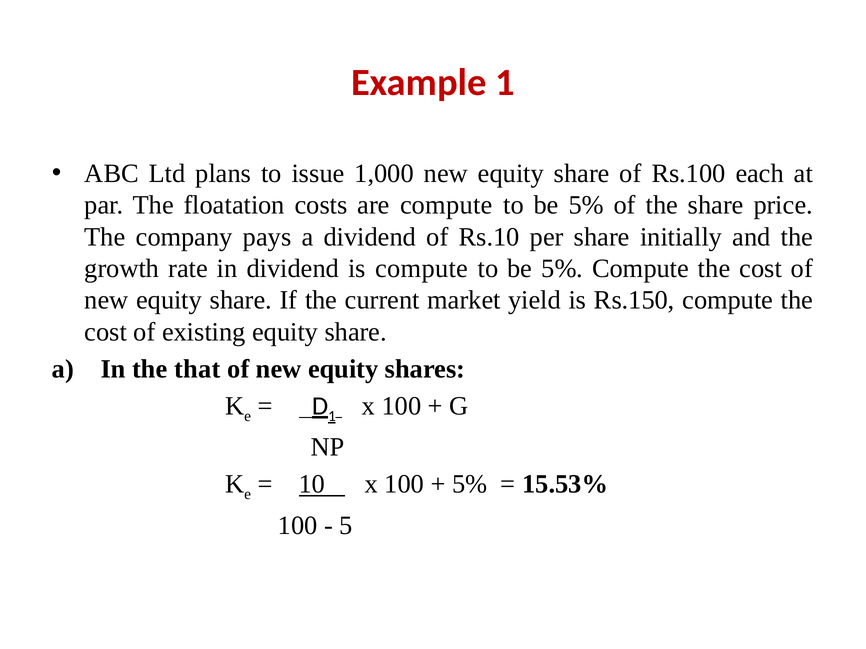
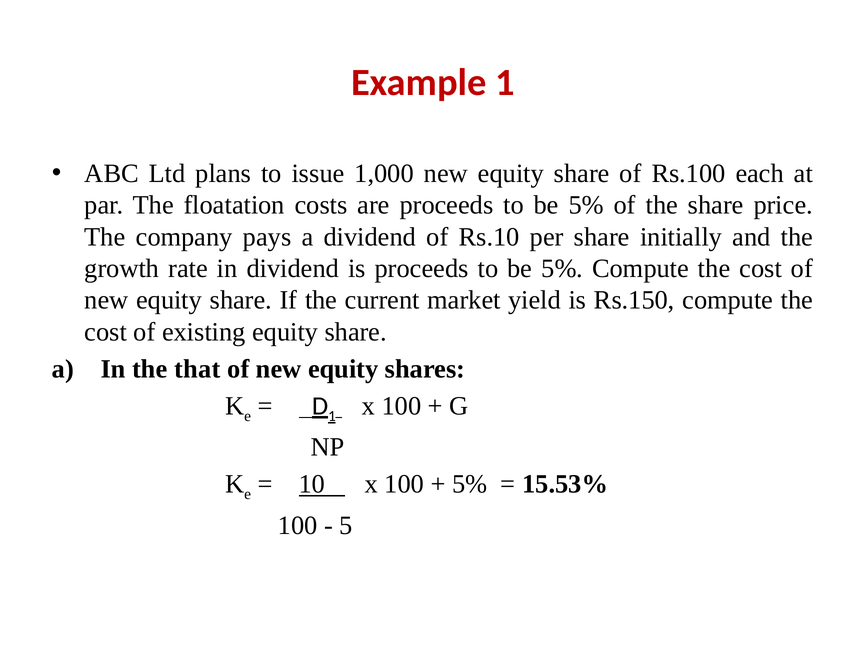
are compute: compute -> proceeds
is compute: compute -> proceeds
